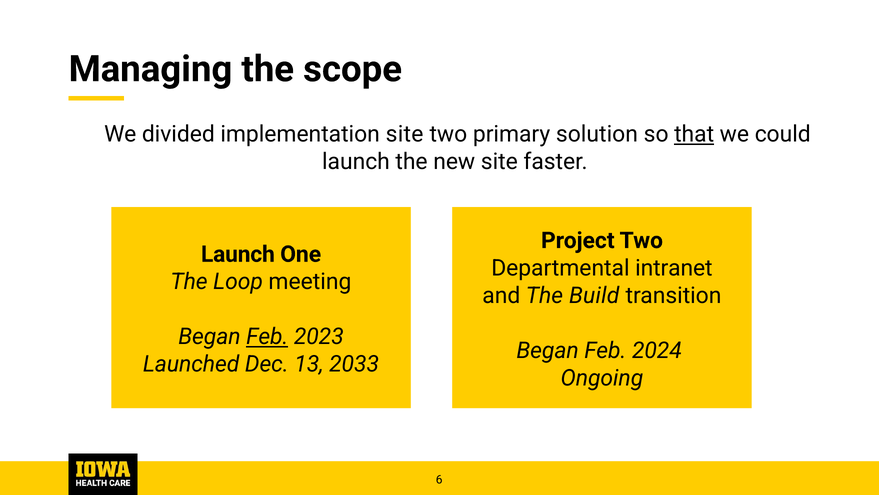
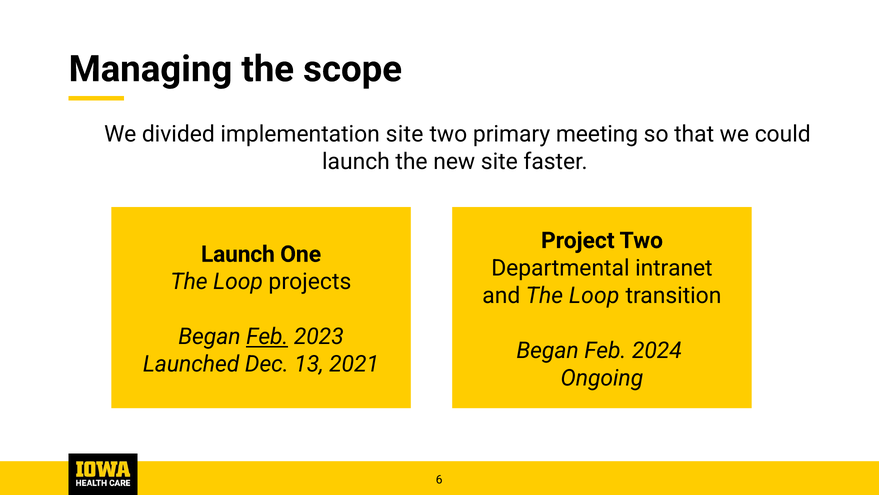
solution: solution -> meeting
that underline: present -> none
meeting: meeting -> projects
and The Build: Build -> Loop
2033: 2033 -> 2021
